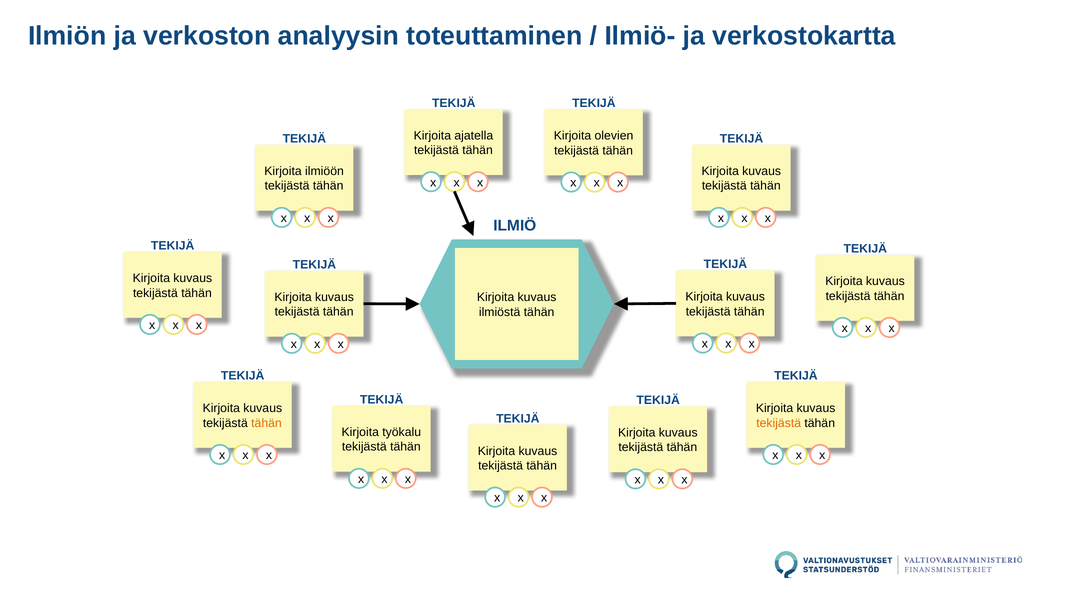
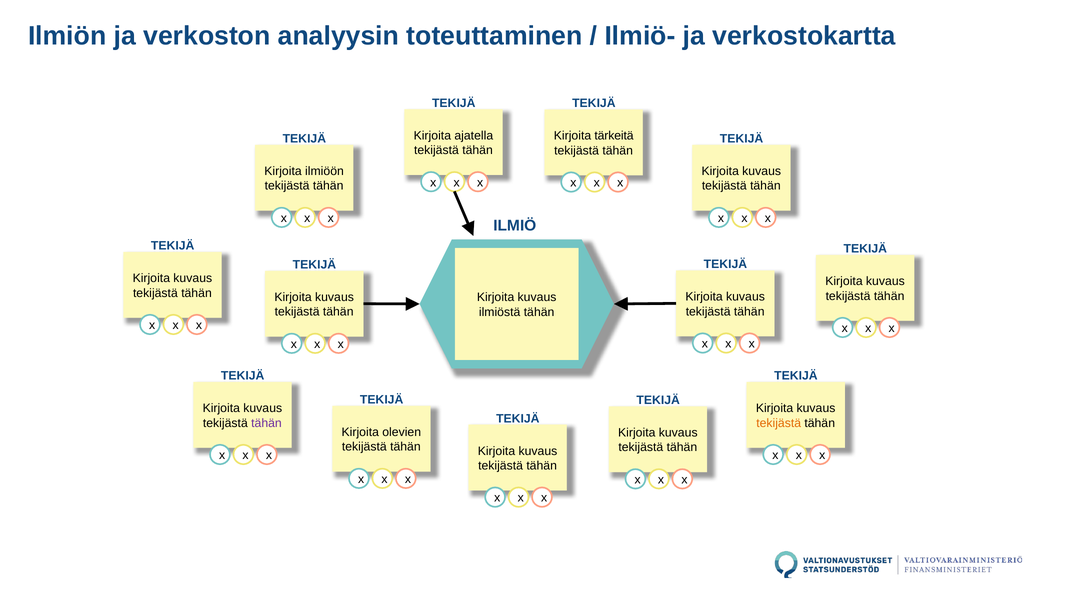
olevien: olevien -> tärkeitä
tähän at (267, 423) colour: orange -> purple
työkalu: työkalu -> olevien
